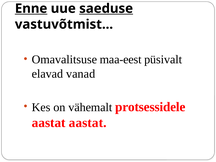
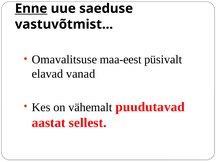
saeduse underline: present -> none
protsessidele: protsessidele -> puudutavad
aastat aastat: aastat -> sellest
